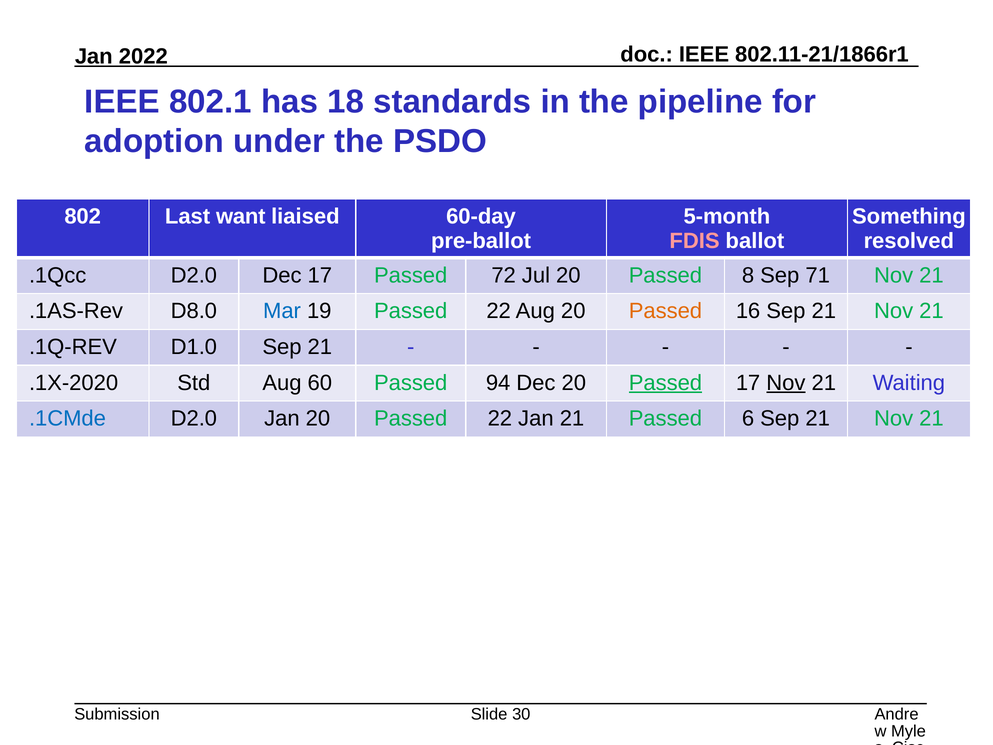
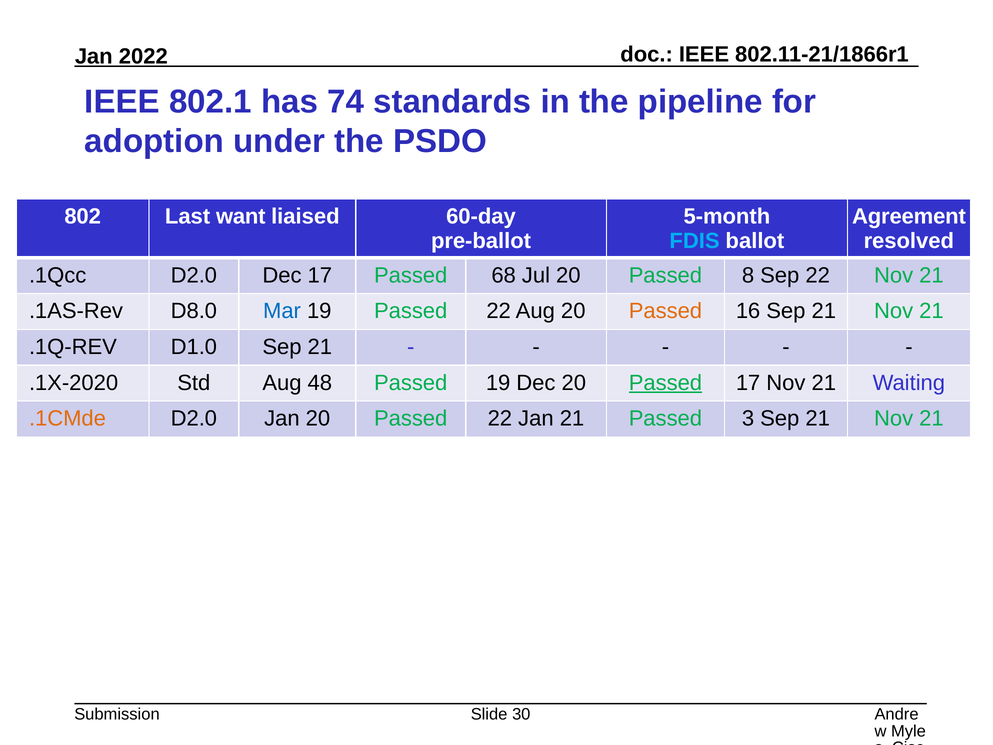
18: 18 -> 74
Something: Something -> Agreement
FDIS colour: pink -> light blue
72: 72 -> 68
Sep 71: 71 -> 22
60: 60 -> 48
Passed 94: 94 -> 19
Nov at (786, 383) underline: present -> none
.1CMde colour: blue -> orange
6: 6 -> 3
